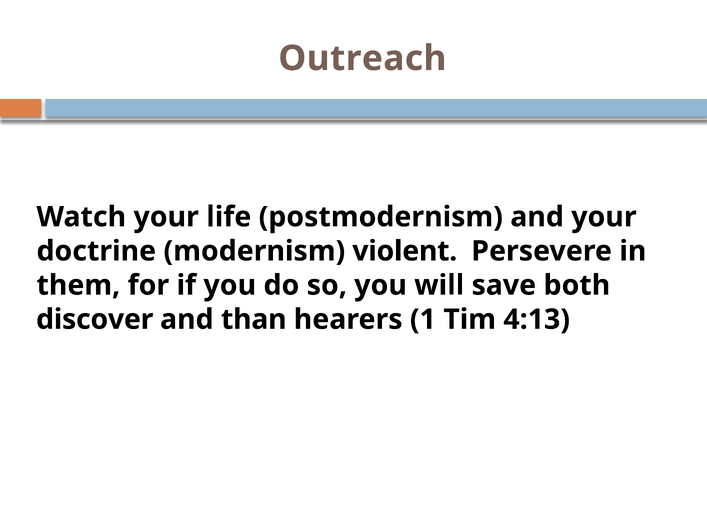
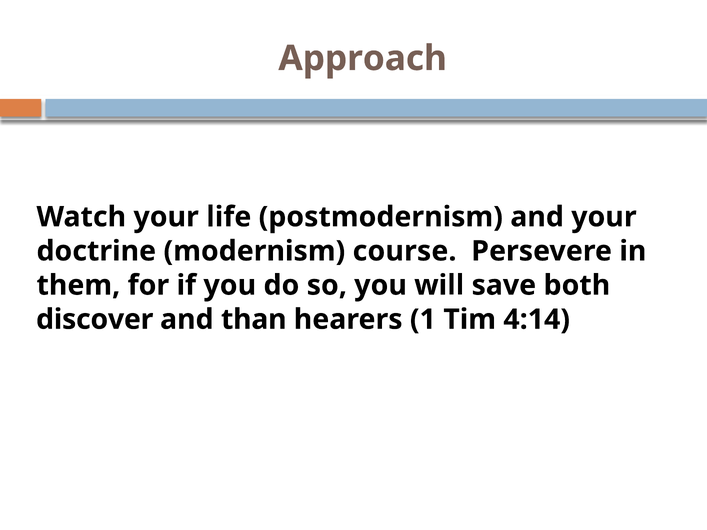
Outreach: Outreach -> Approach
violent: violent -> course
4:13: 4:13 -> 4:14
